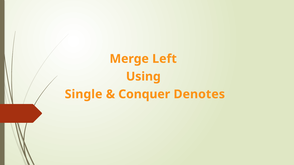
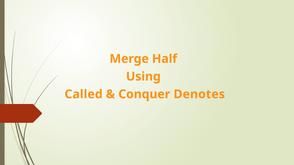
Left: Left -> Half
Single: Single -> Called
